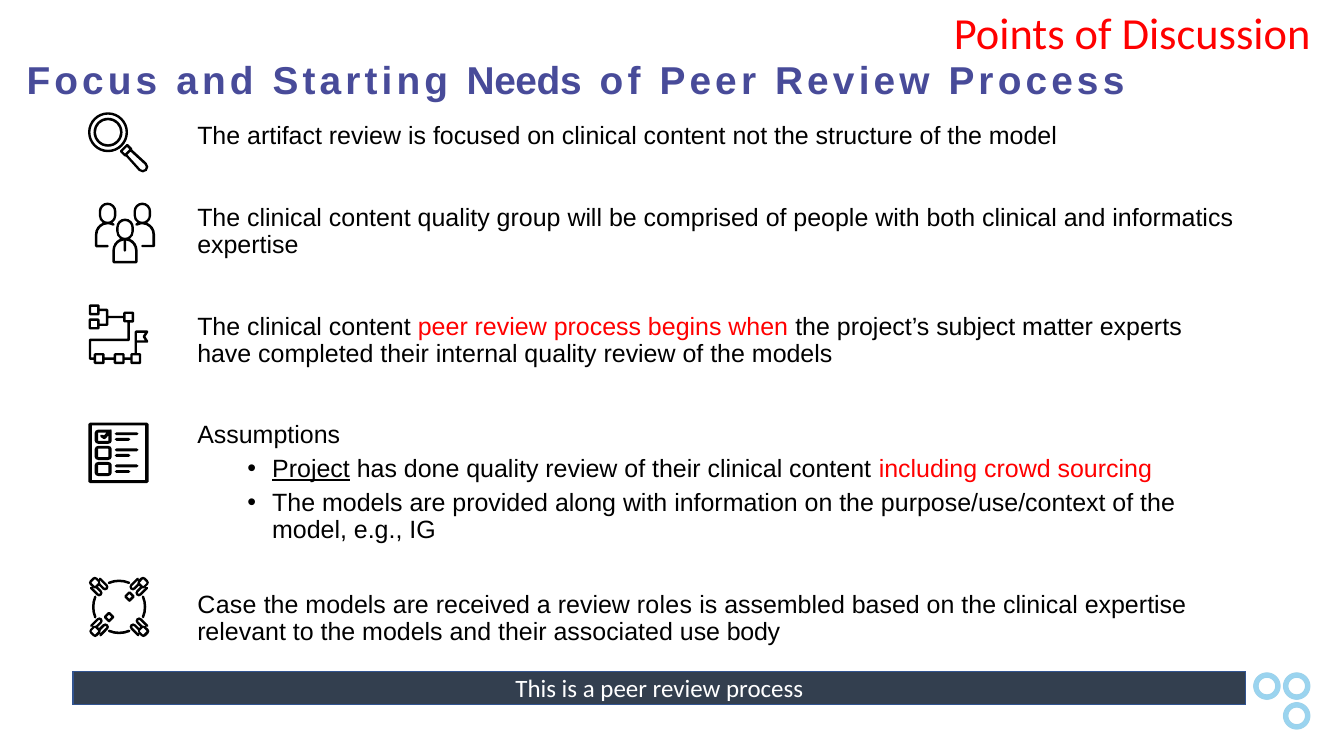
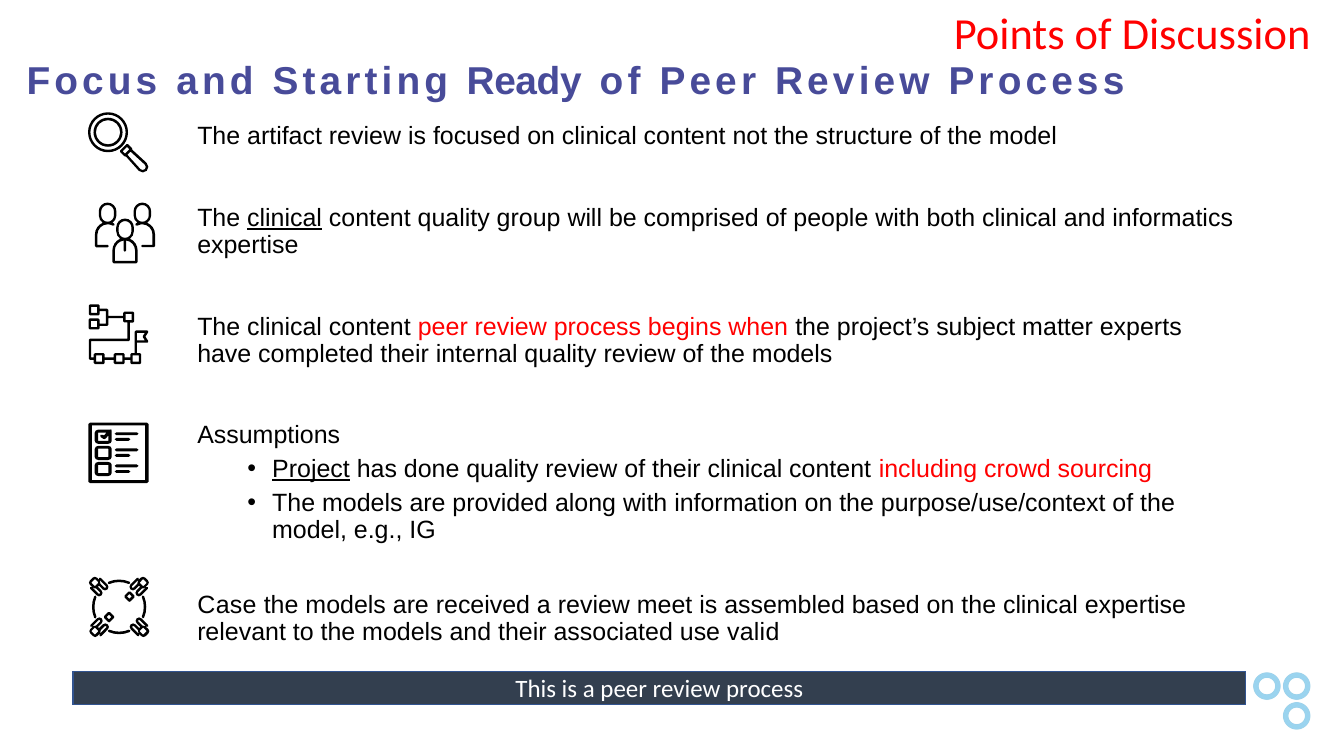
Needs: Needs -> Ready
clinical at (285, 218) underline: none -> present
roles: roles -> meet
body: body -> valid
